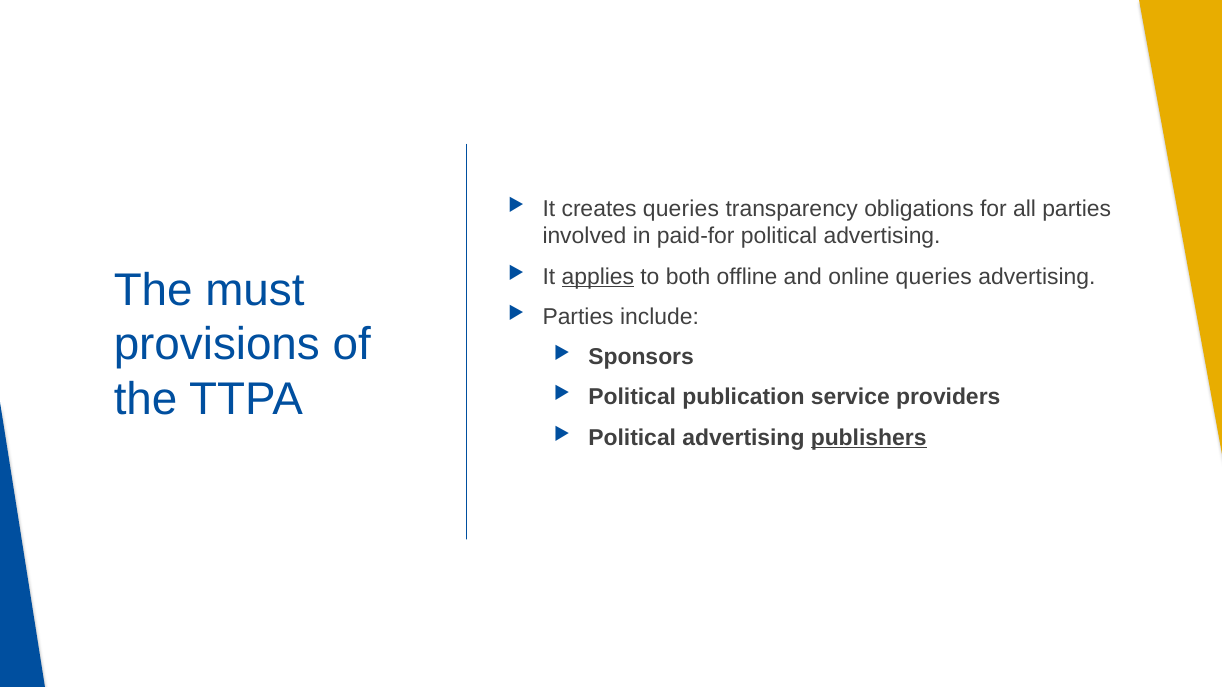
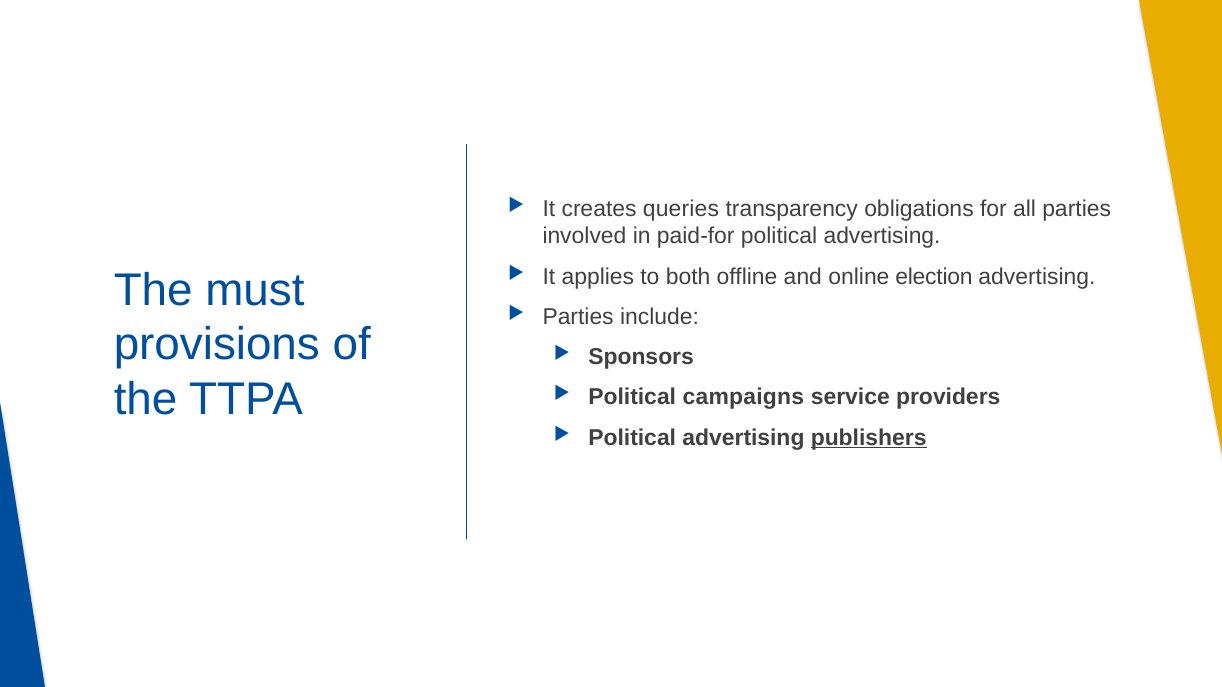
applies underline: present -> none
online queries: queries -> election
publication: publication -> campaigns
